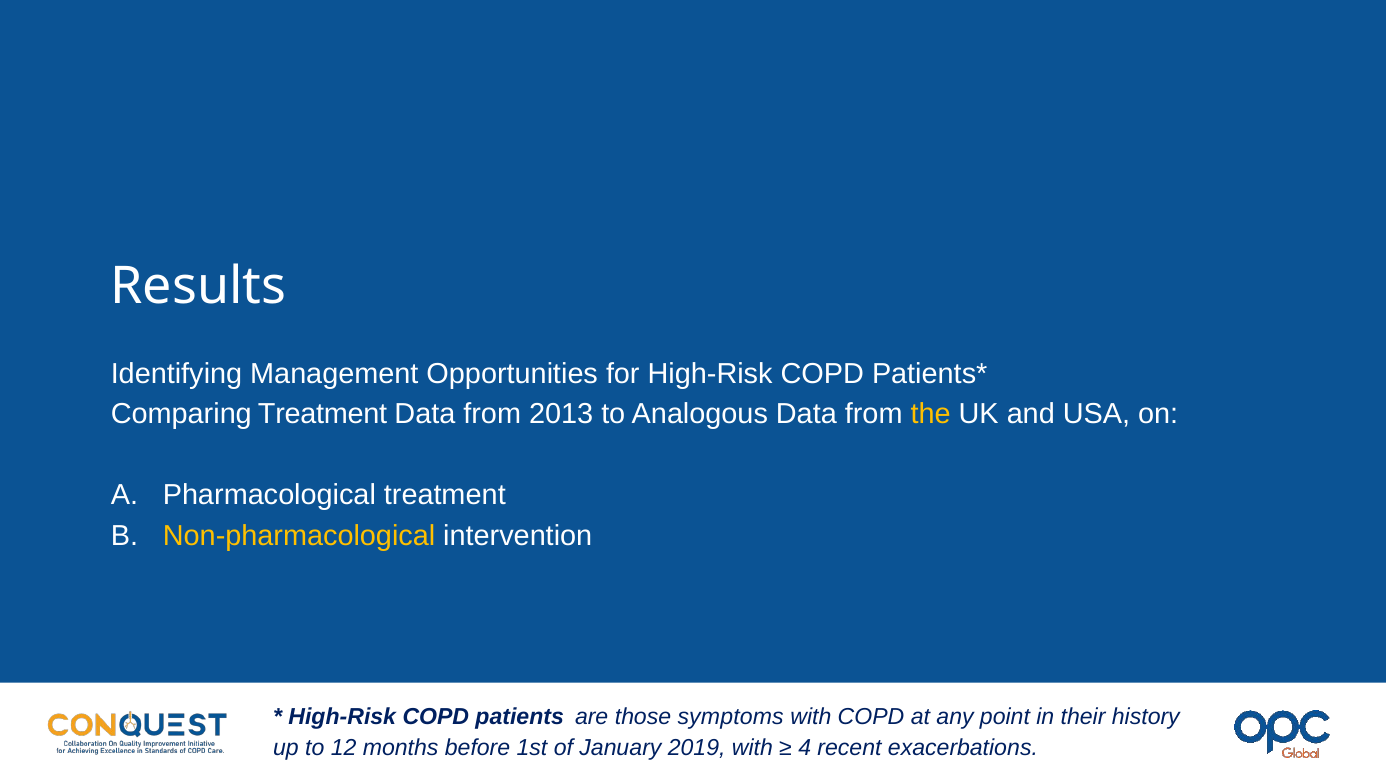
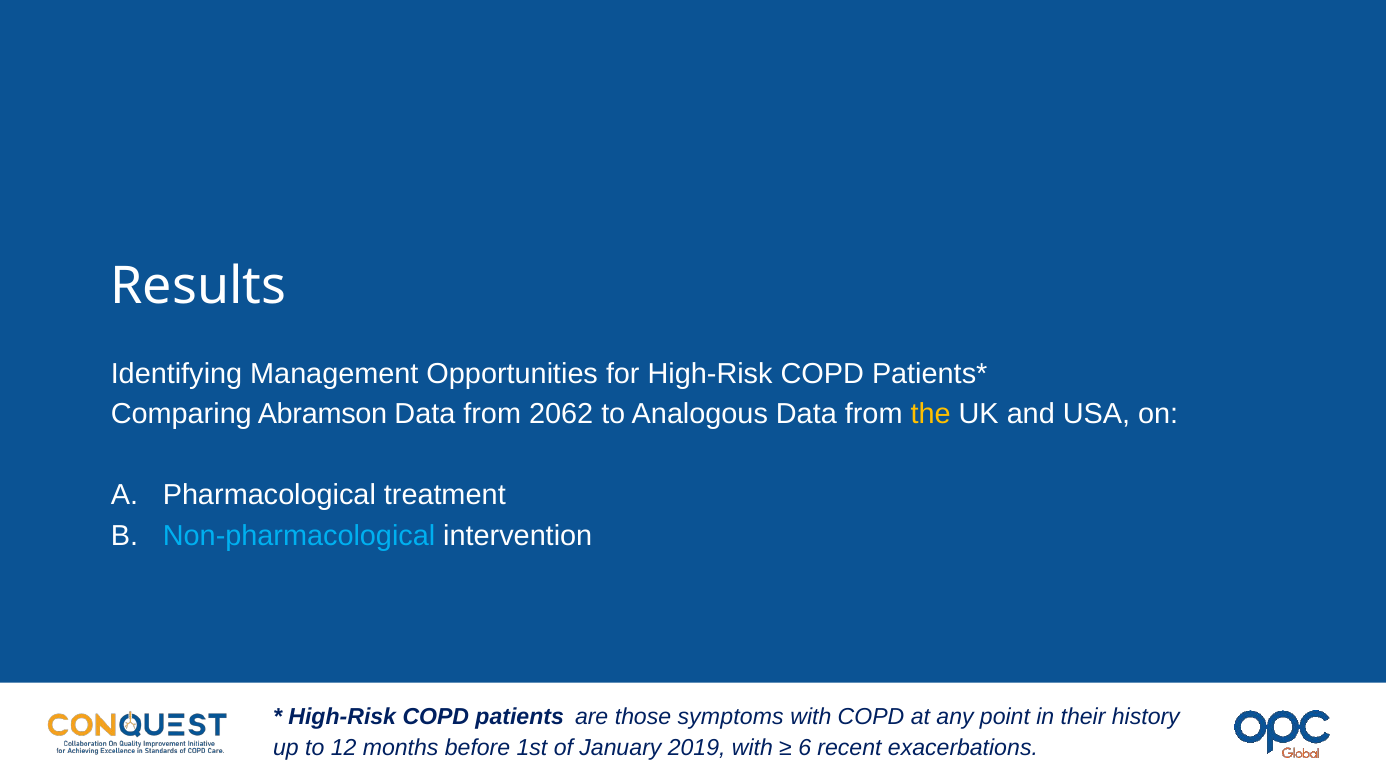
Comparing Treatment: Treatment -> Abramson
2013: 2013 -> 2062
Non-pharmacological colour: yellow -> light blue
4: 4 -> 6
